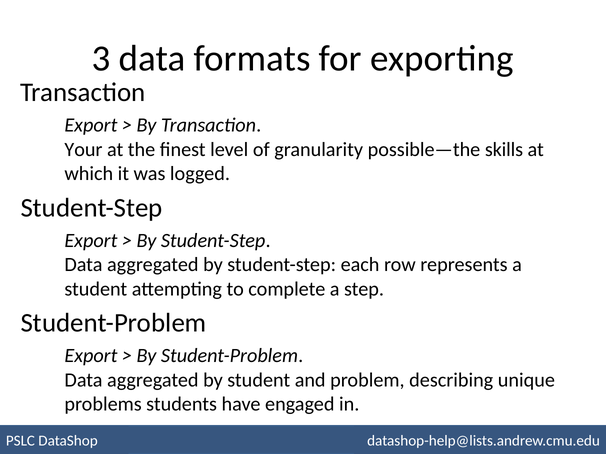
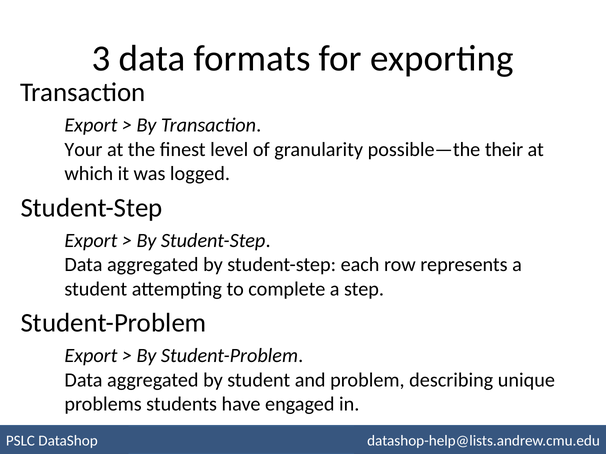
skills: skills -> their
